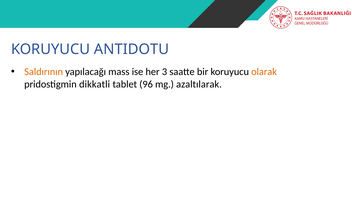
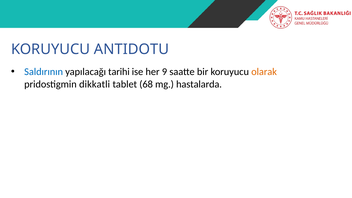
Saldırının colour: orange -> blue
mass: mass -> tarihi
3: 3 -> 9
96: 96 -> 68
azaltılarak: azaltılarak -> hastalarda
